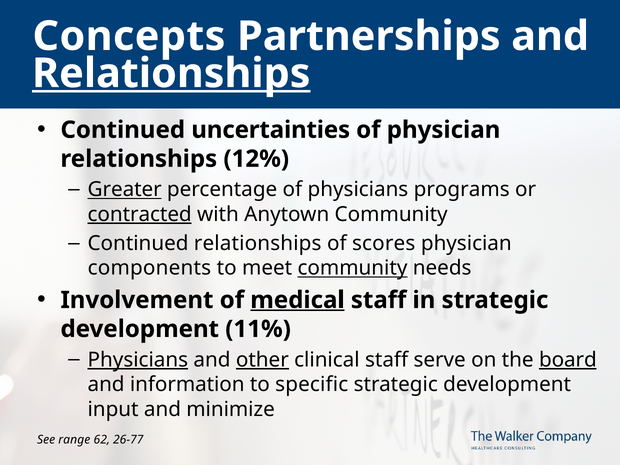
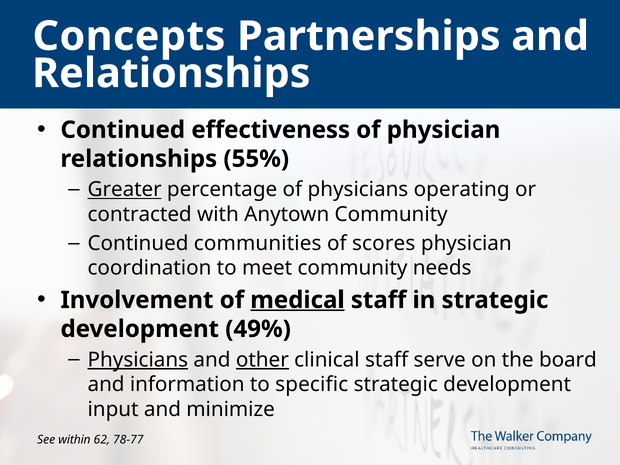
Relationships at (171, 73) underline: present -> none
uncertainties: uncertainties -> effectiveness
12%: 12% -> 55%
programs: programs -> operating
contracted underline: present -> none
Continued relationships: relationships -> communities
components: components -> coordination
community at (352, 268) underline: present -> none
11%: 11% -> 49%
board underline: present -> none
range: range -> within
26-77: 26-77 -> 78-77
